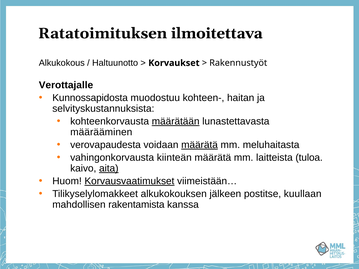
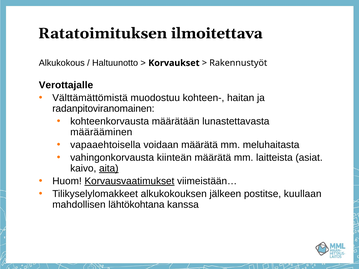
Kunnossapidosta: Kunnossapidosta -> Välttämättömistä
selvityskustannuksista: selvityskustannuksista -> radanpitoviranomainen
määrätään underline: present -> none
verovapaudesta: verovapaudesta -> vapaaehtoisella
määrätä at (200, 145) underline: present -> none
tuloa: tuloa -> asiat
rakentamista: rakentamista -> lähtökohtana
